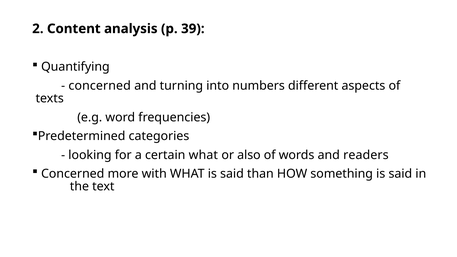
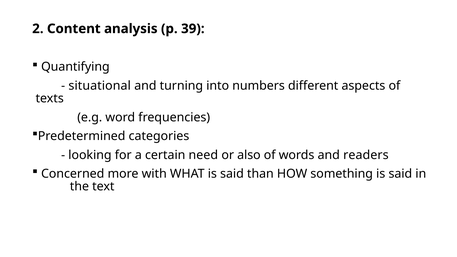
concerned at (100, 86): concerned -> situational
certain what: what -> need
